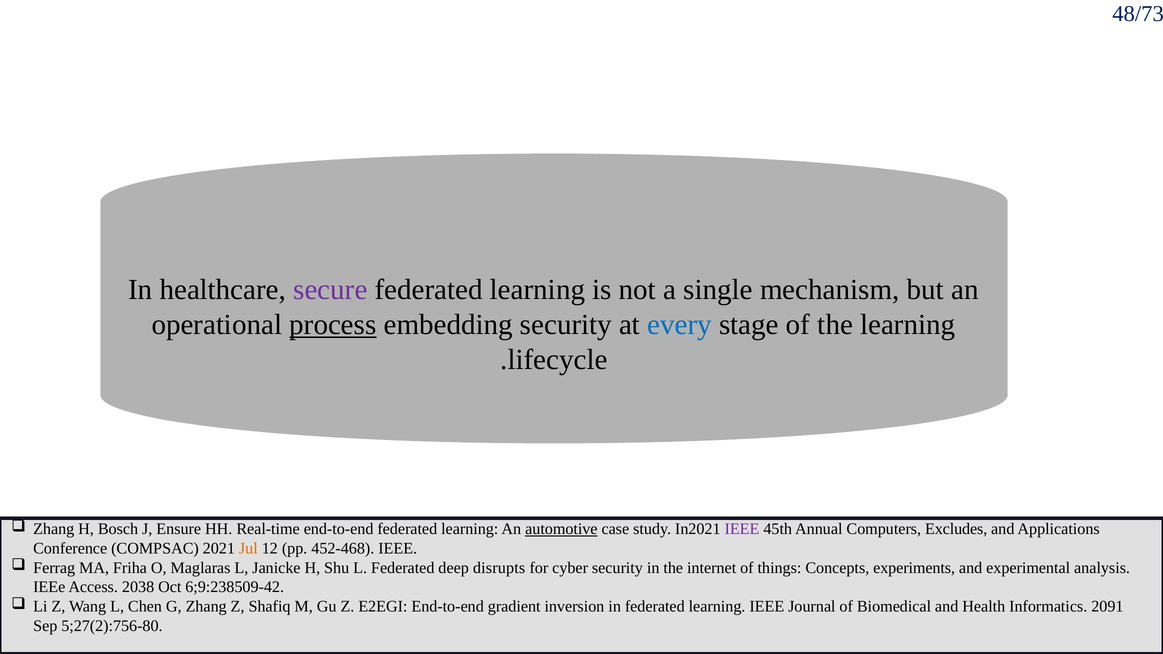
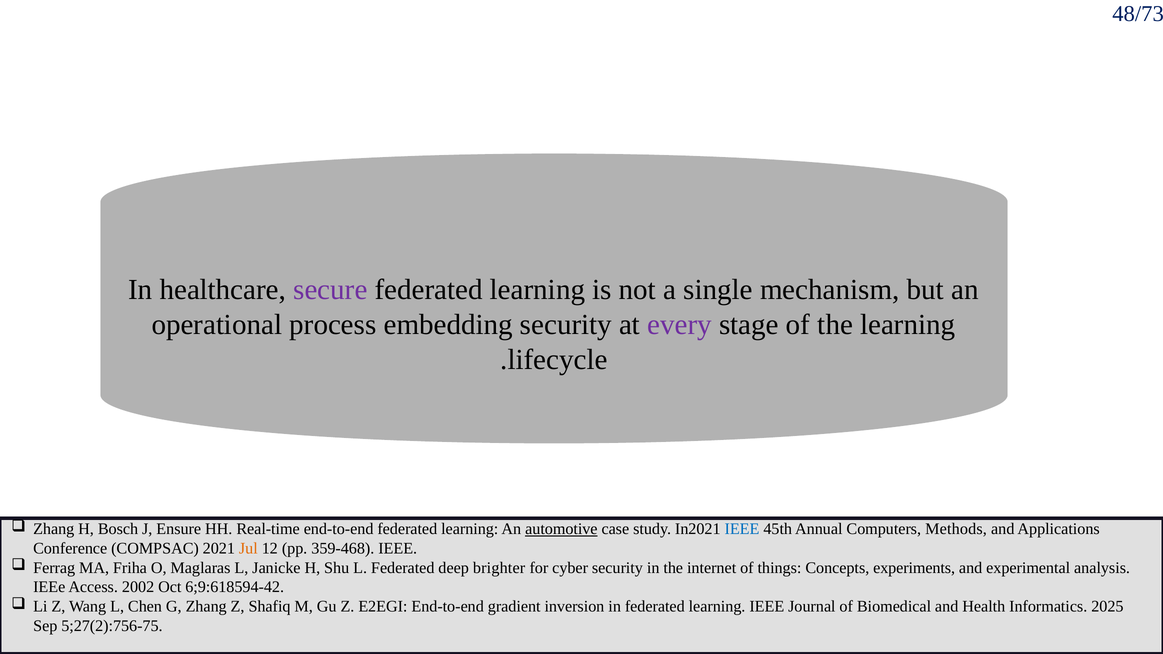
process underline: present -> none
every colour: blue -> purple
IEEE at (742, 529) colour: purple -> blue
Excludes: Excludes -> Methods
452-468: 452-468 -> 359-468
disrupts: disrupts -> brighter
2038: 2038 -> 2002
6;9:238509-42: 6;9:238509-42 -> 6;9:618594-42
2091: 2091 -> 2025
5;27(2):756-80: 5;27(2):756-80 -> 5;27(2):756-75
